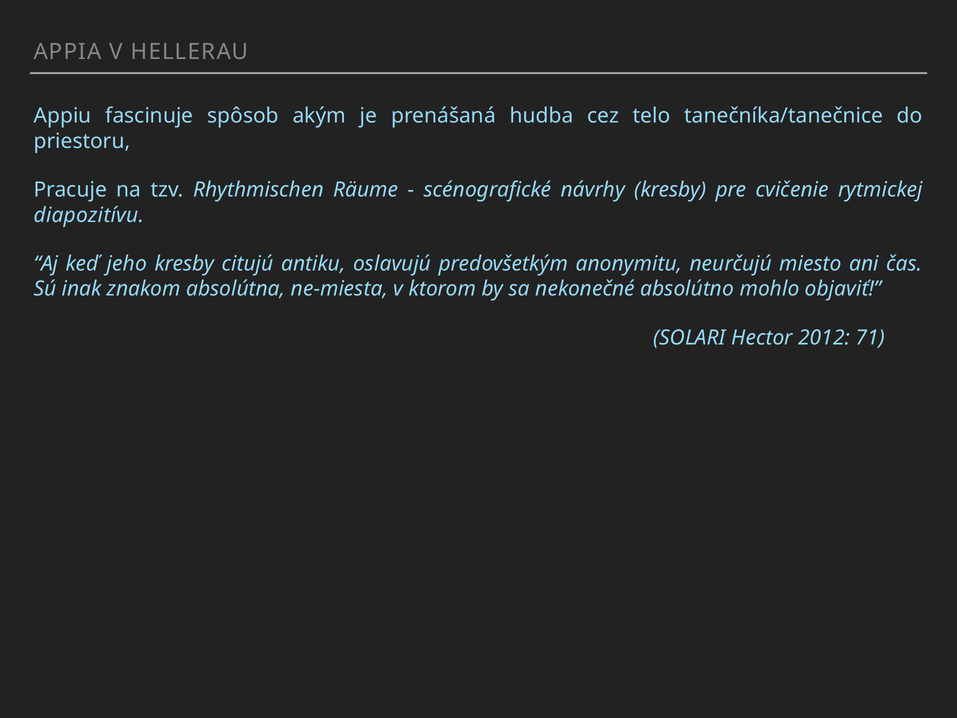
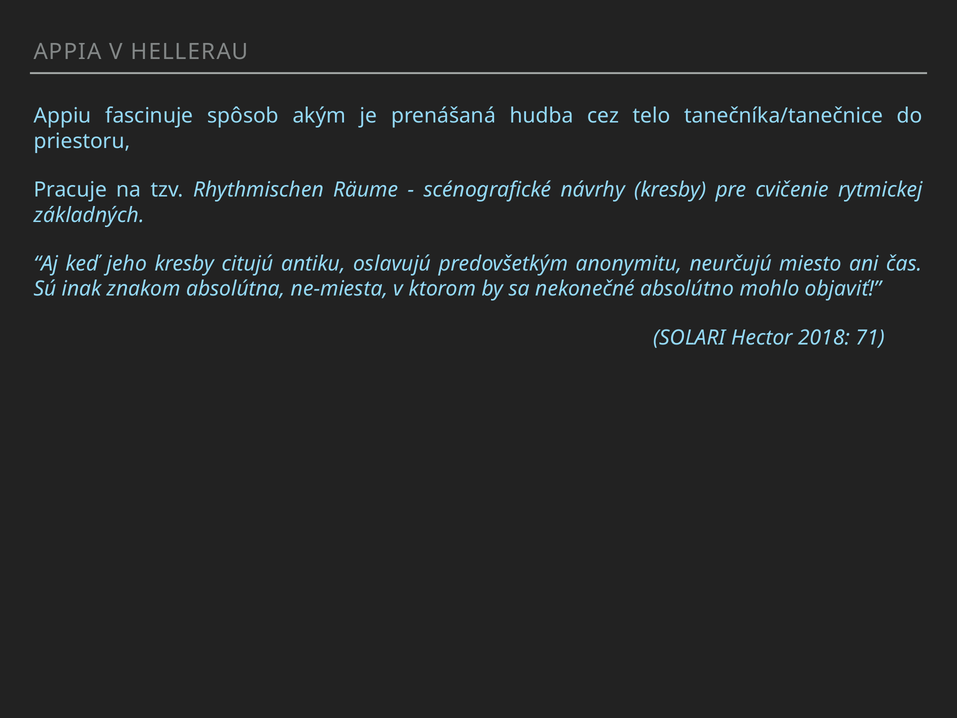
diapozitívu: diapozitívu -> základných
2012: 2012 -> 2018
